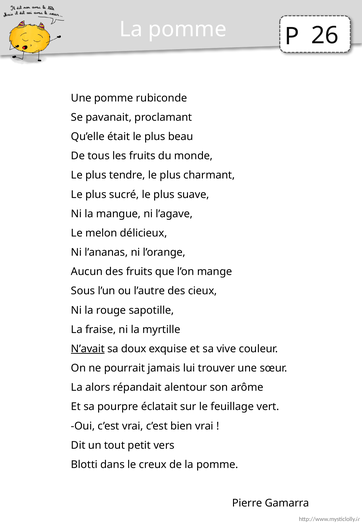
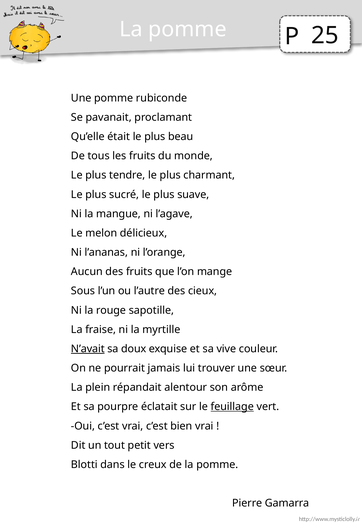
26: 26 -> 25
alors: alors -> plein
feuillage underline: none -> present
